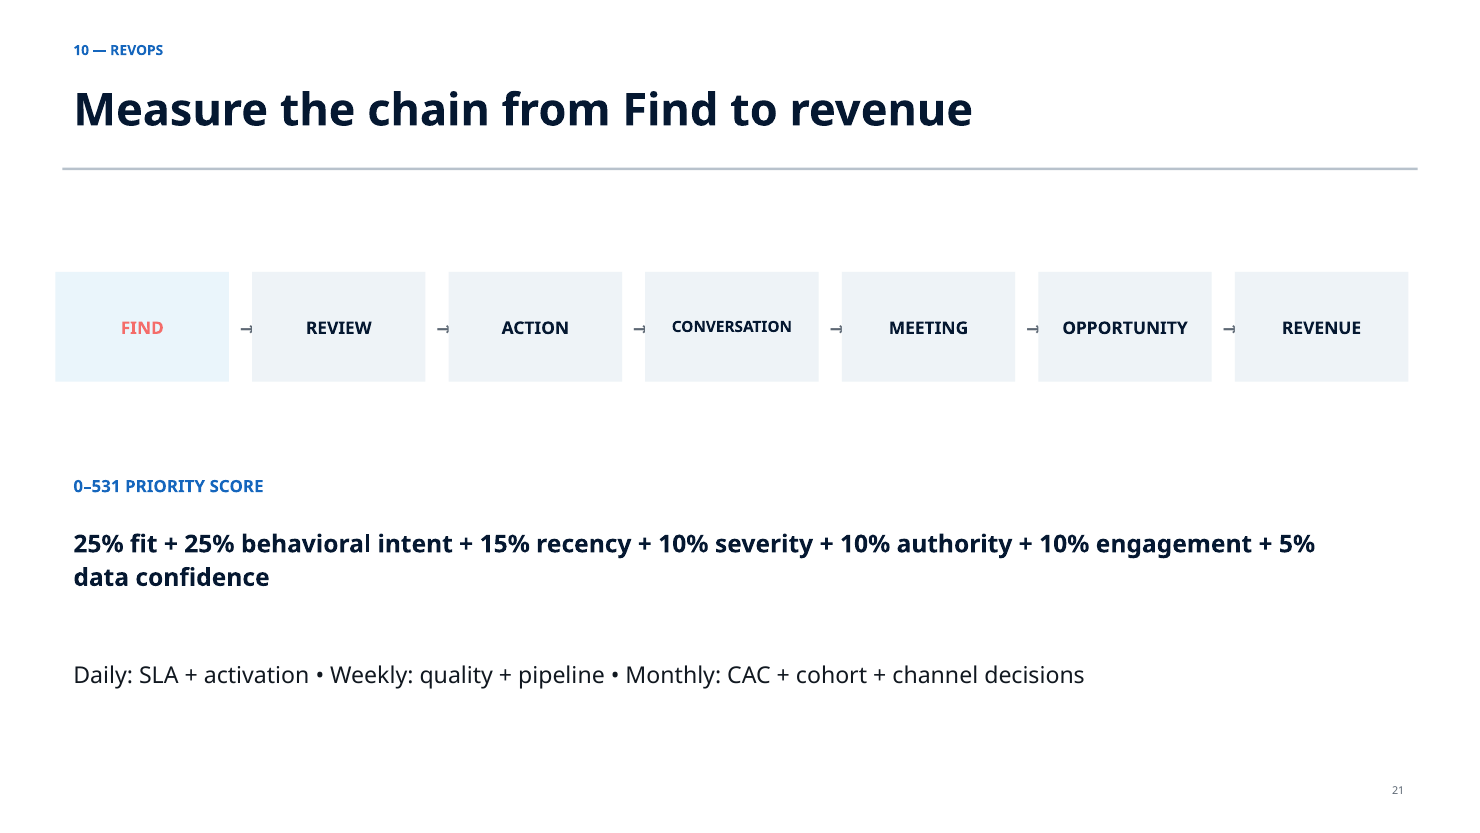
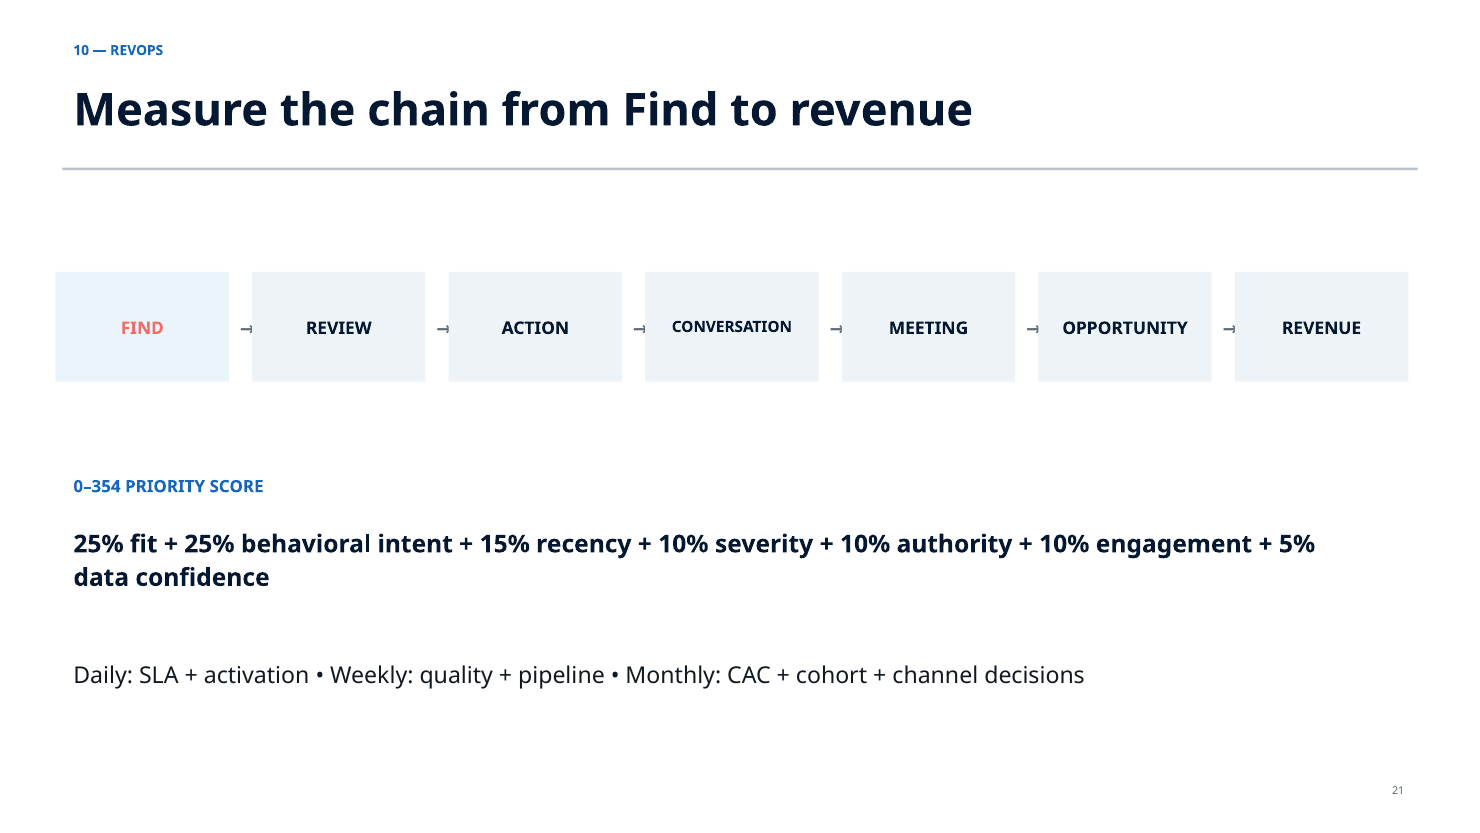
0–531: 0–531 -> 0–354
